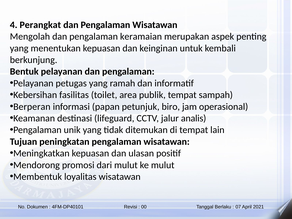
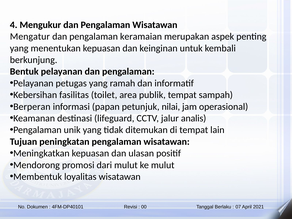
Perangkat: Perangkat -> Mengukur
Mengolah: Mengolah -> Mengatur
biro: biro -> nilai
